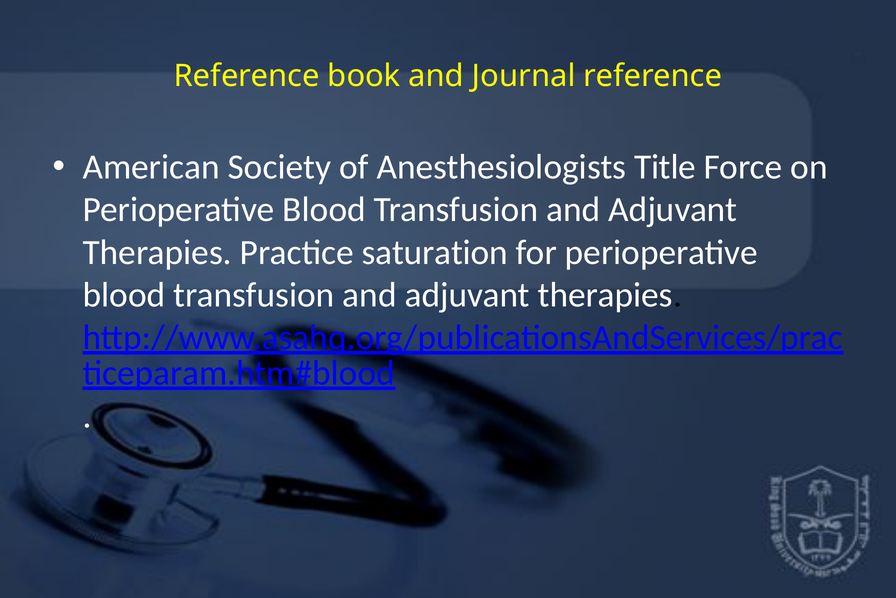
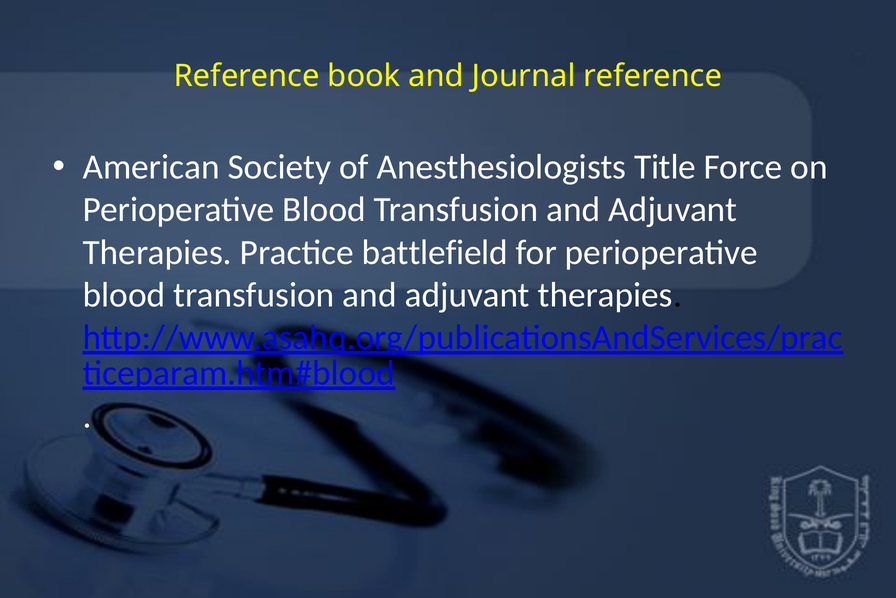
saturation: saturation -> battlefield
